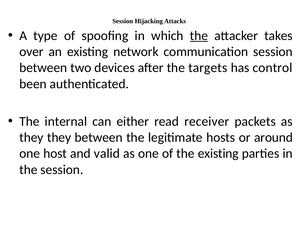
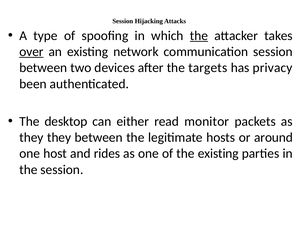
over underline: none -> present
control: control -> privacy
internal: internal -> desktop
receiver: receiver -> monitor
valid: valid -> rides
